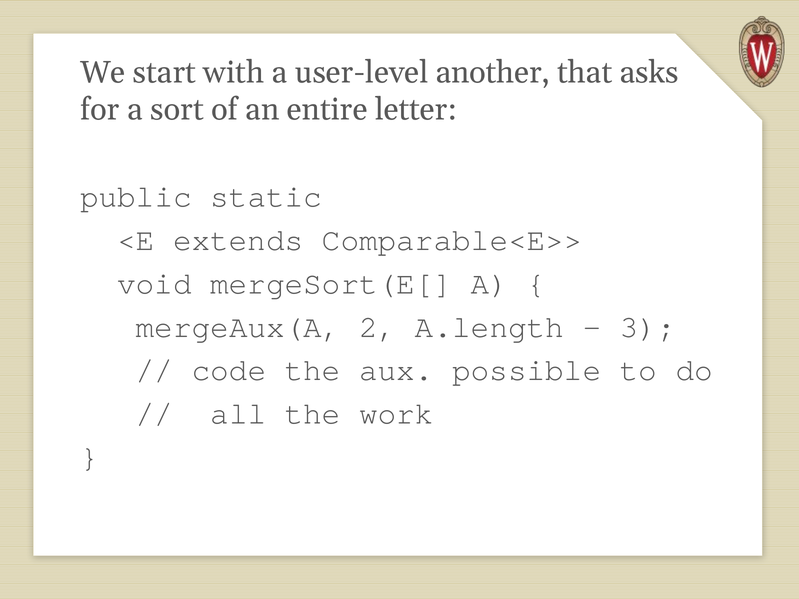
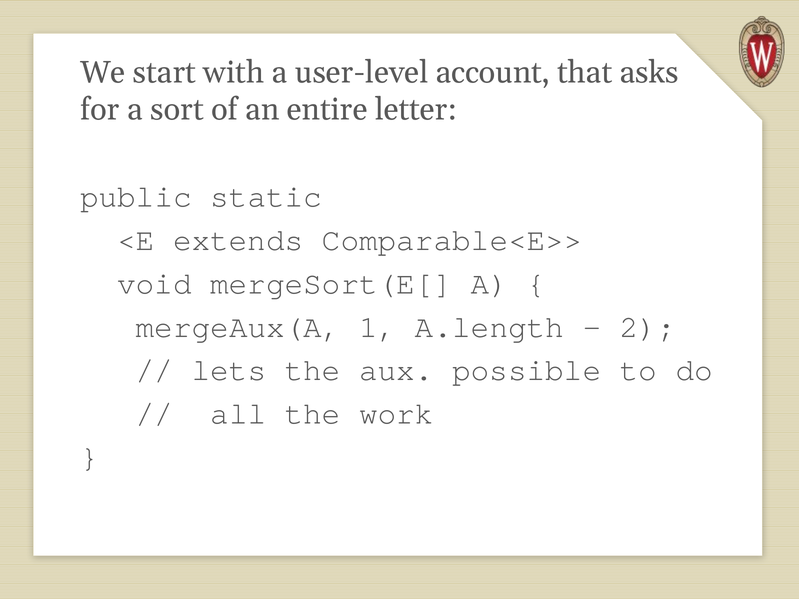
another: another -> account
2: 2 -> 1
3: 3 -> 2
code: code -> lets
